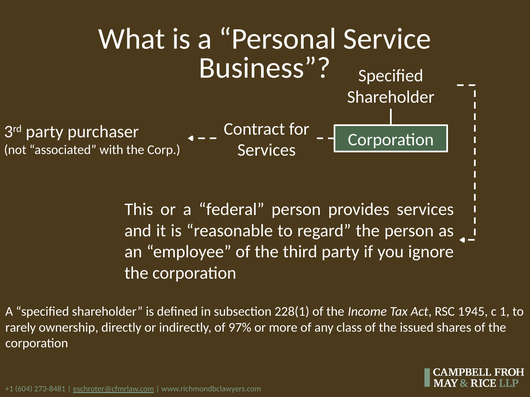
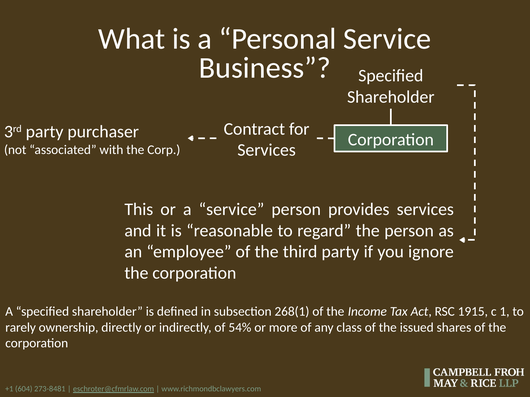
a federal: federal -> service
228(1: 228(1 -> 268(1
1945: 1945 -> 1915
97%: 97% -> 54%
